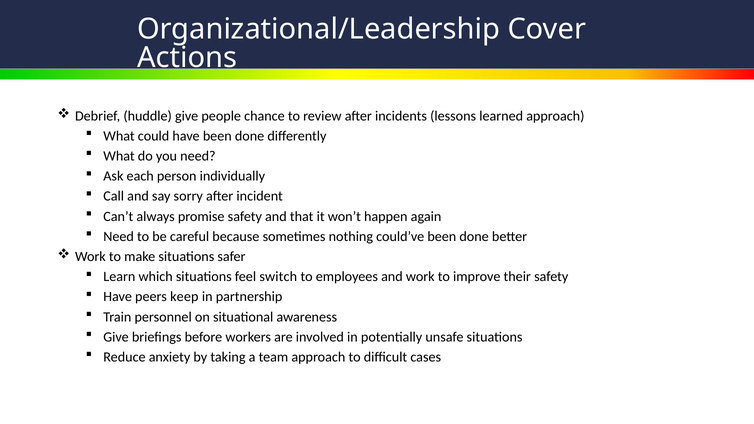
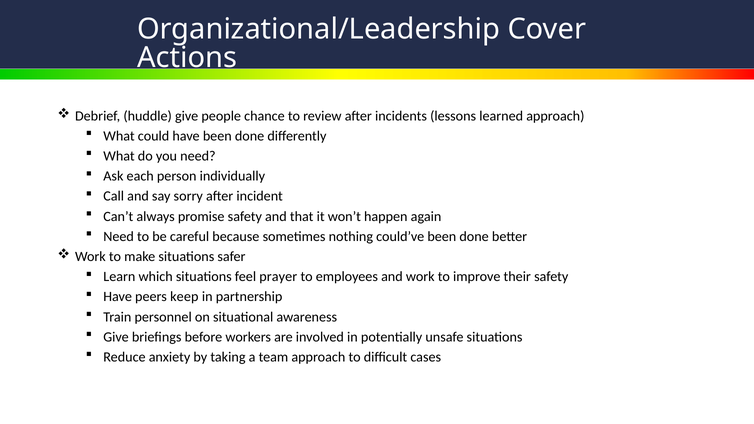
switch: switch -> prayer
